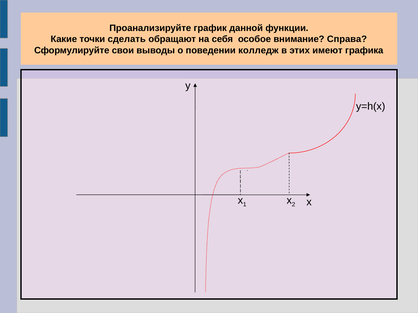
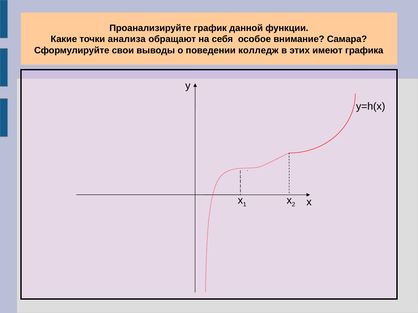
сделать: сделать -> анализа
Справа: Справа -> Самара
